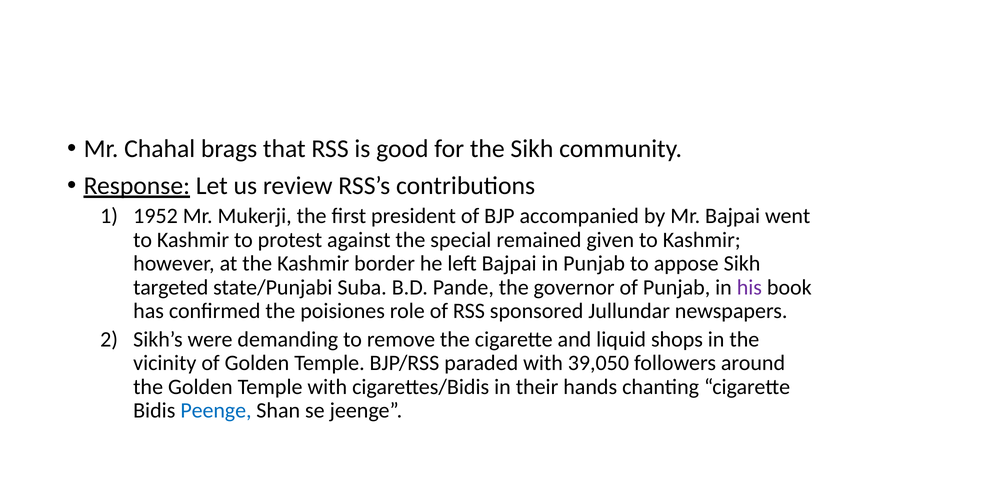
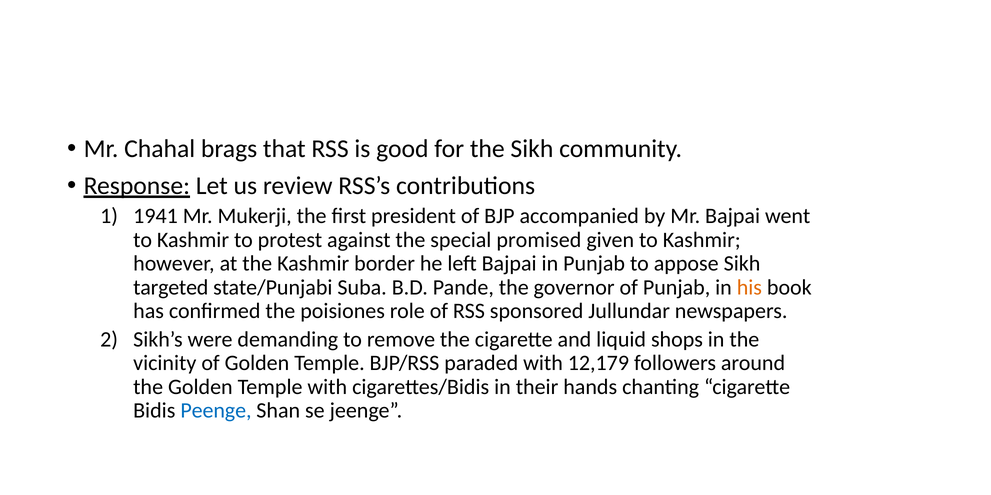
1952: 1952 -> 1941
remained: remained -> promised
his colour: purple -> orange
39,050: 39,050 -> 12,179
